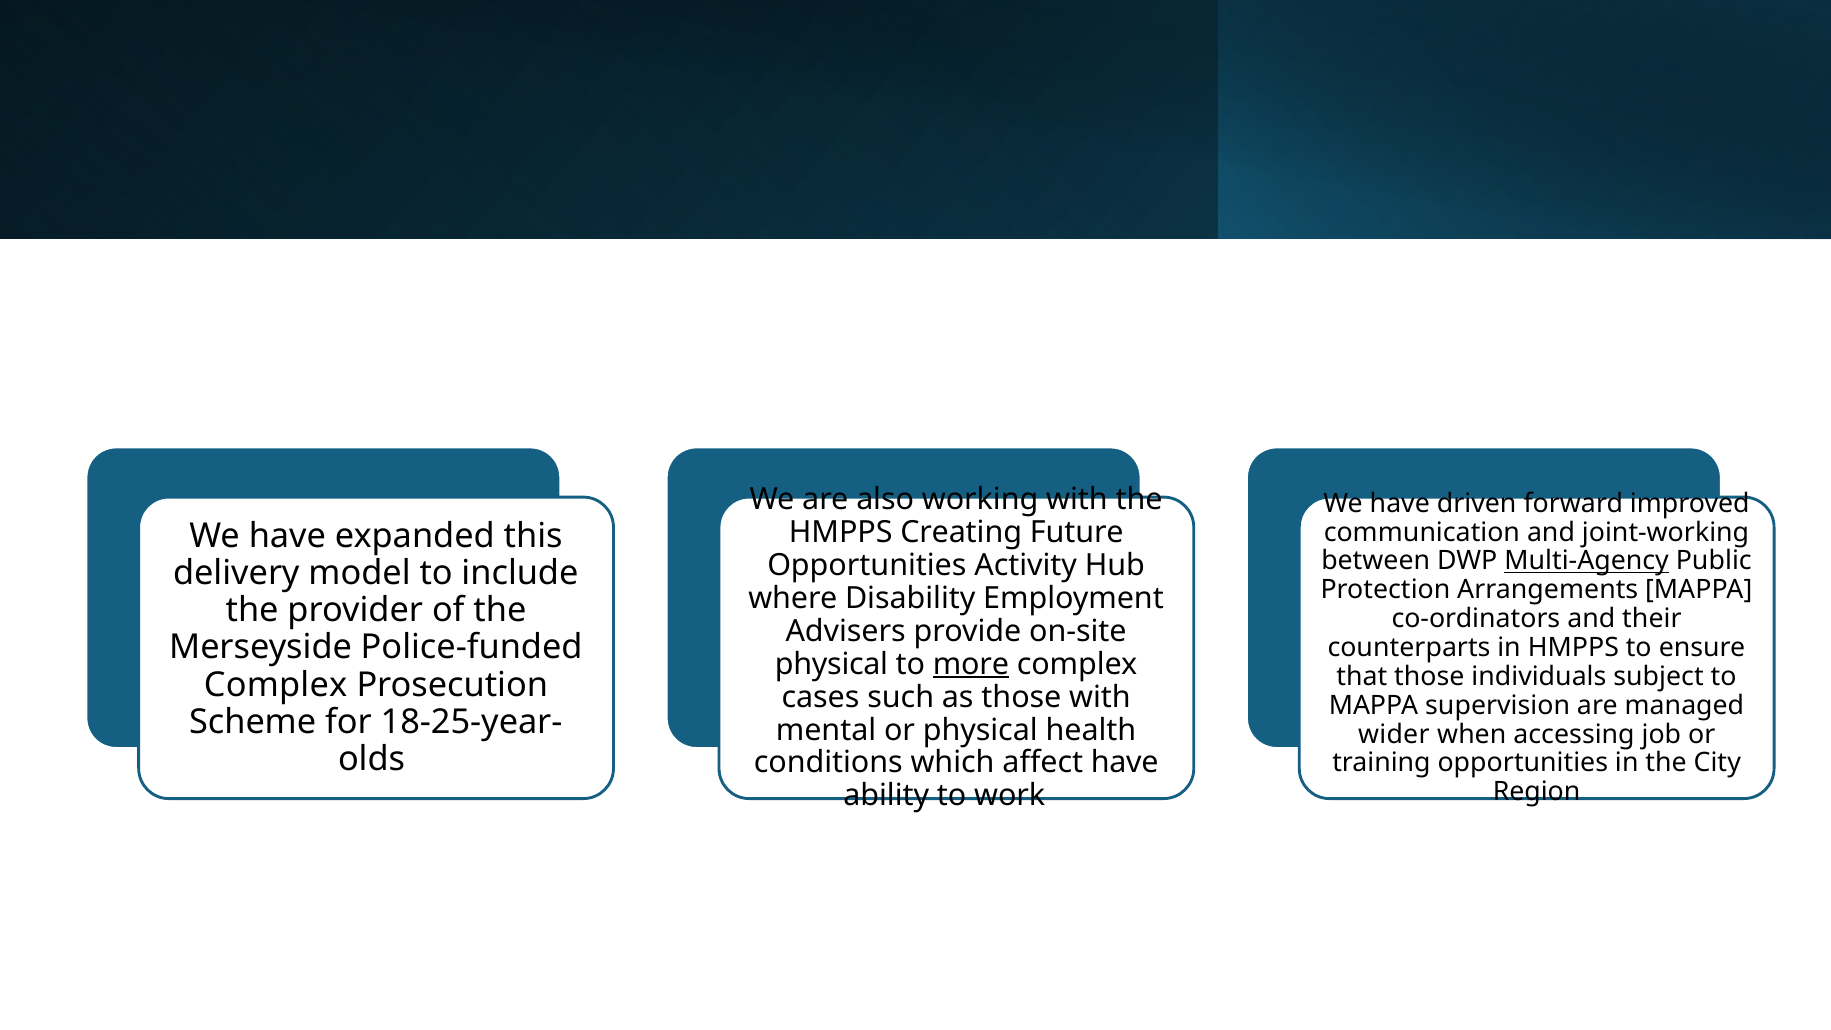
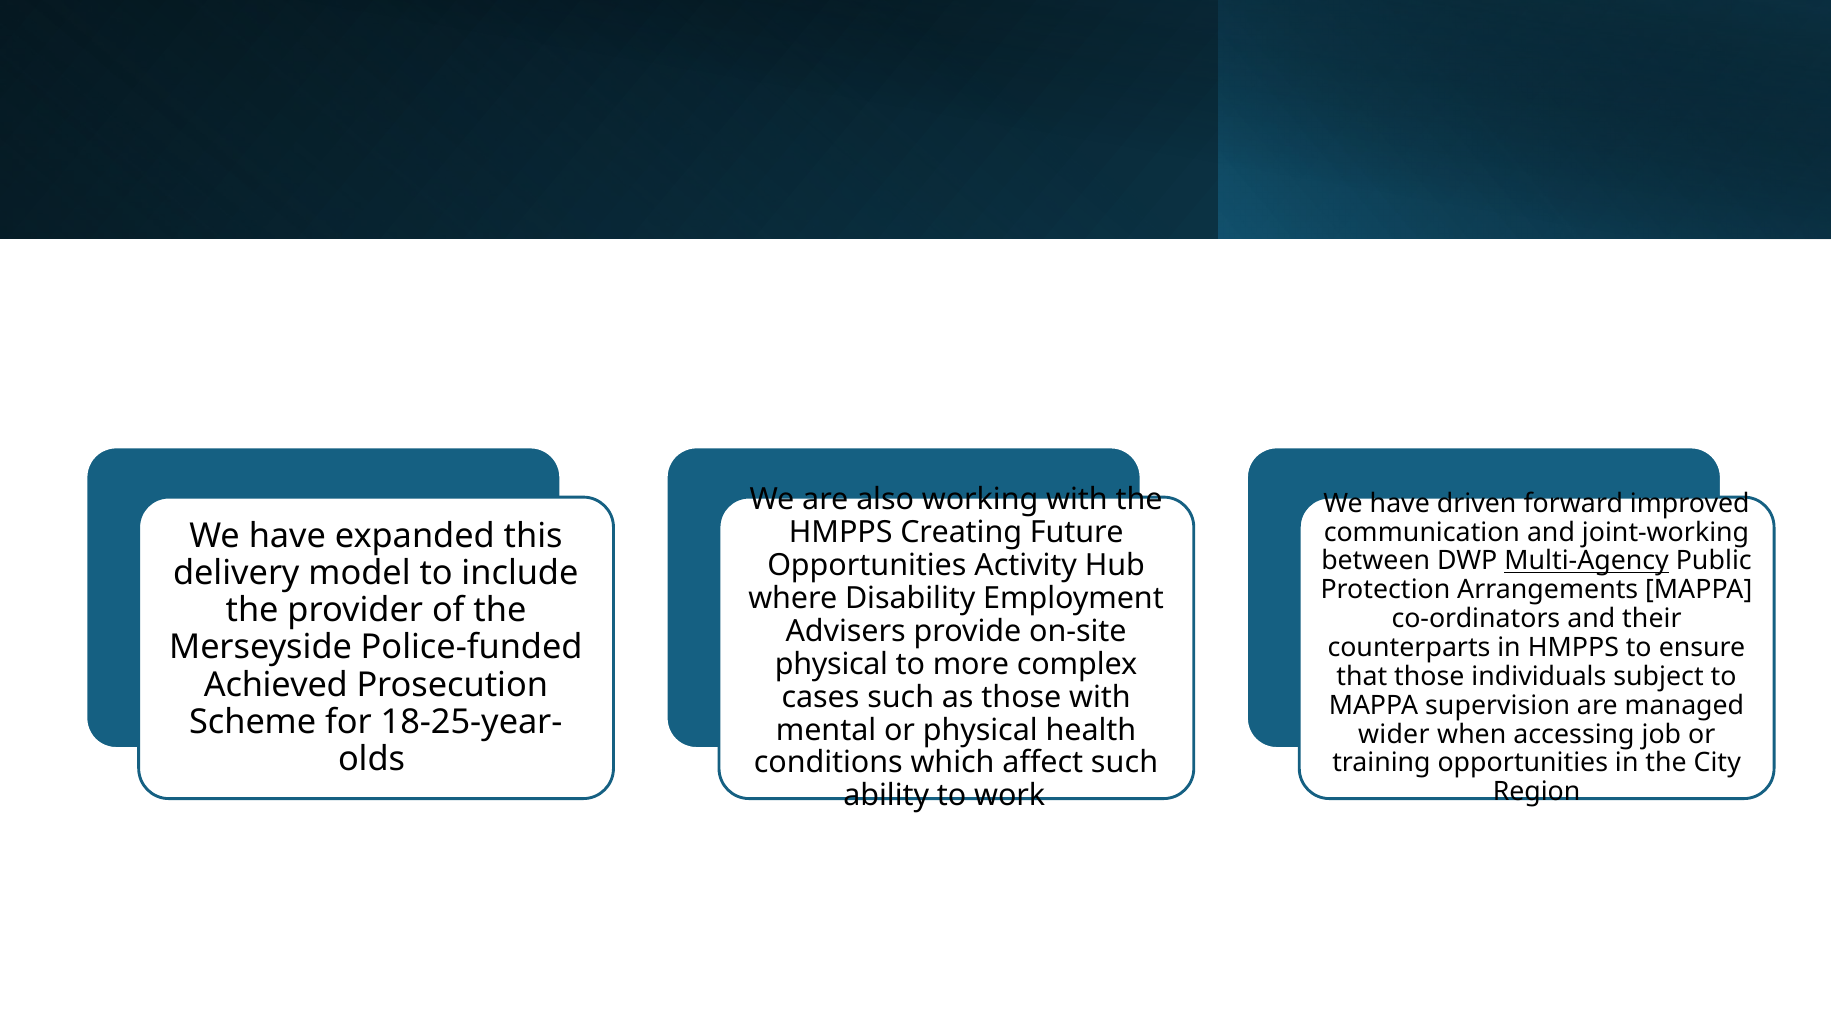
more underline: present -> none
Complex at (276, 685): Complex -> Achieved
affect have: have -> such
